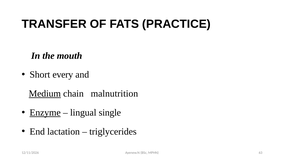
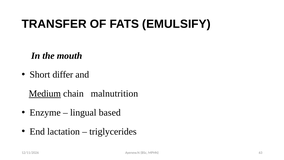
PRACTICE: PRACTICE -> EMULSIFY
every: every -> differ
Enzyme underline: present -> none
single: single -> based
